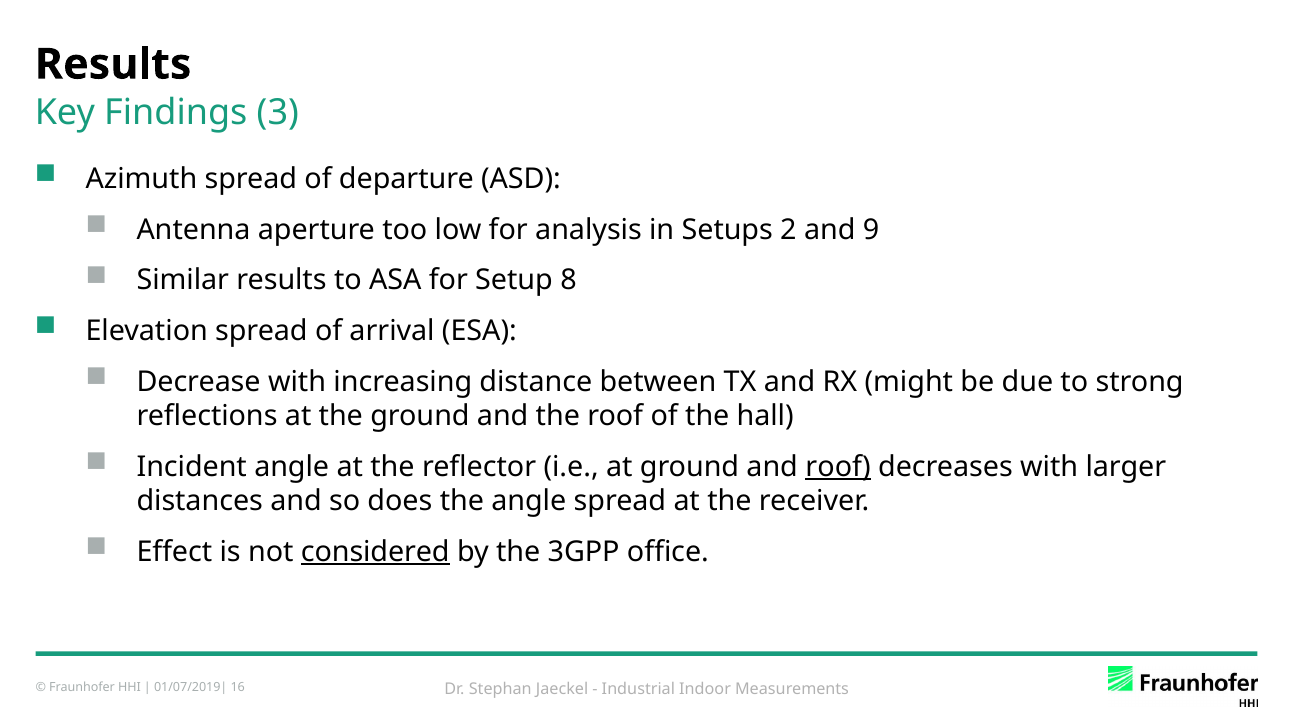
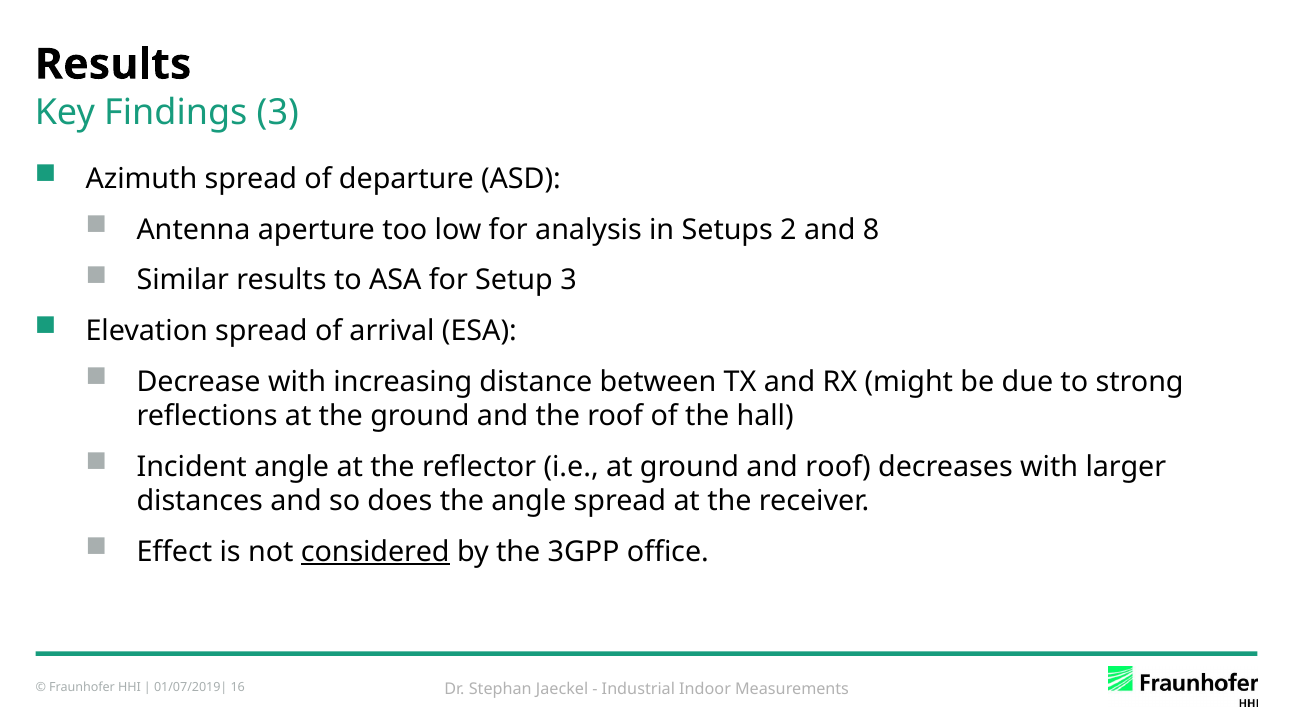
9: 9 -> 8
Setup 8: 8 -> 3
roof at (838, 467) underline: present -> none
